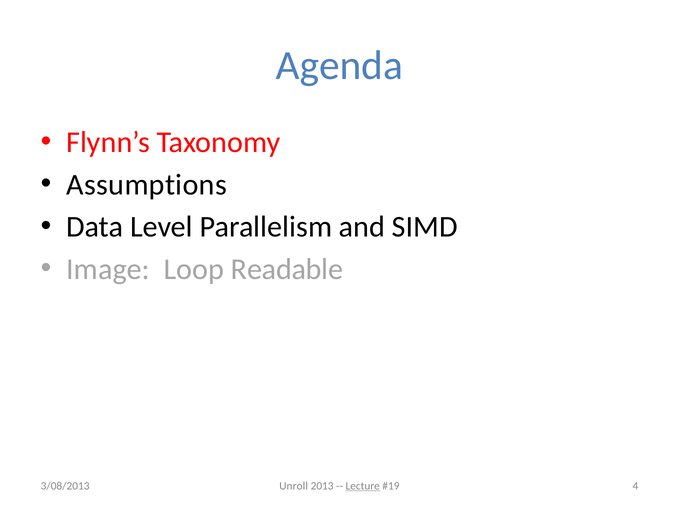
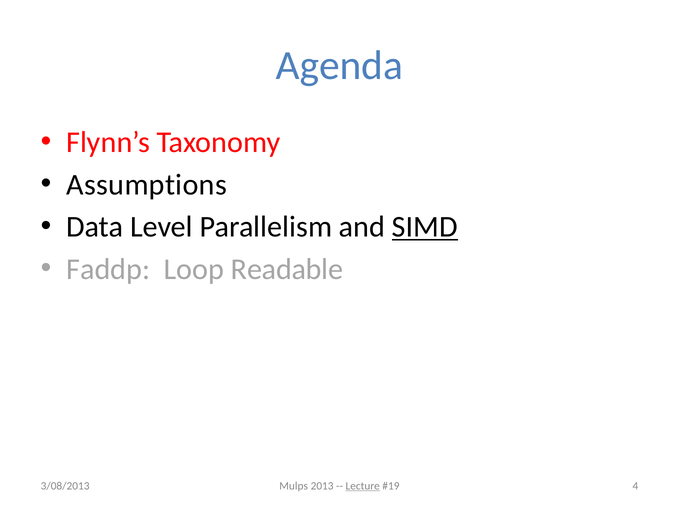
SIMD underline: none -> present
Image: Image -> Faddp
Unroll: Unroll -> Mulps
